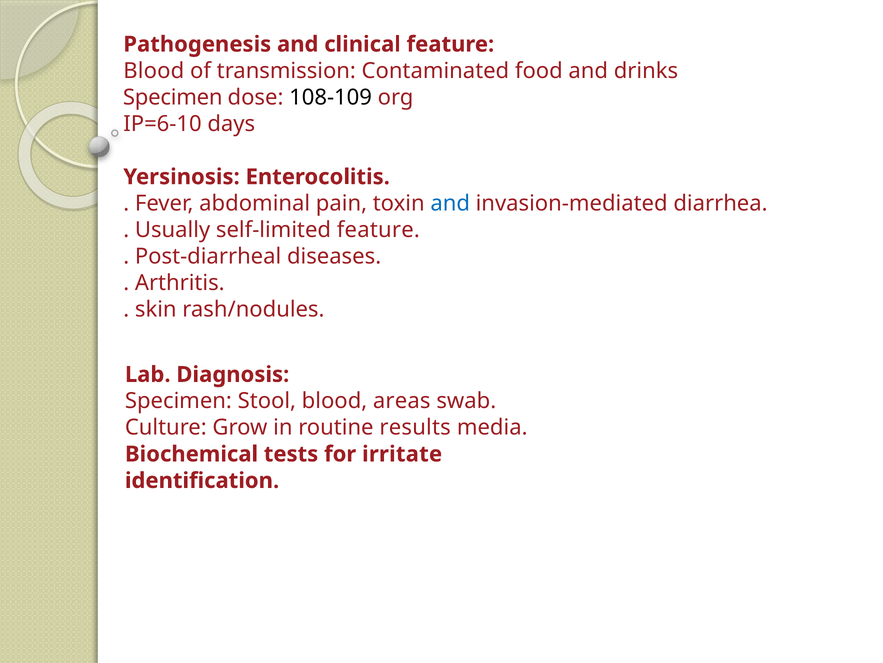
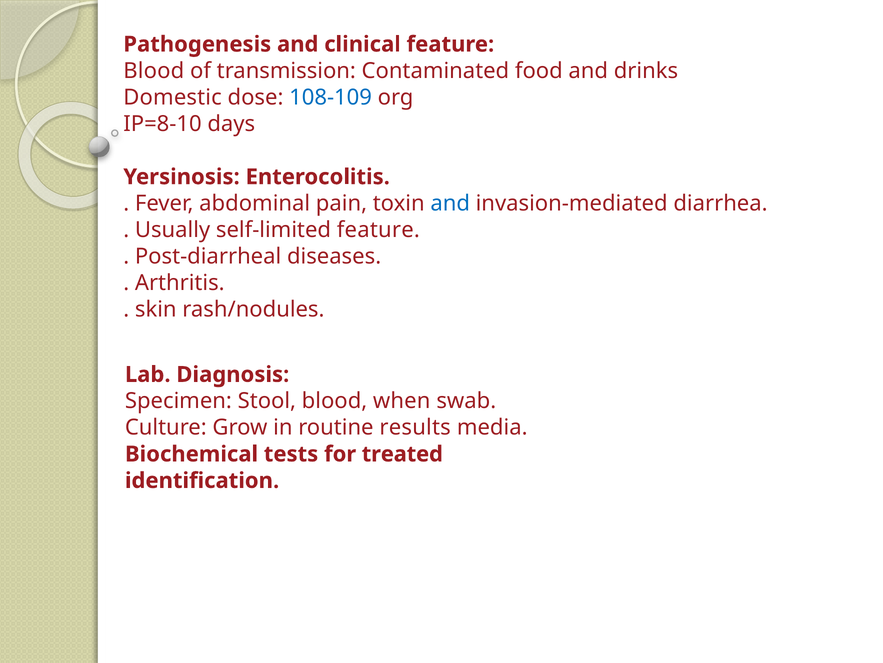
Specimen at (173, 97): Specimen -> Domestic
108-109 colour: black -> blue
IP=6-10: IP=6-10 -> IP=8-10
areas: areas -> when
irritate: irritate -> treated
